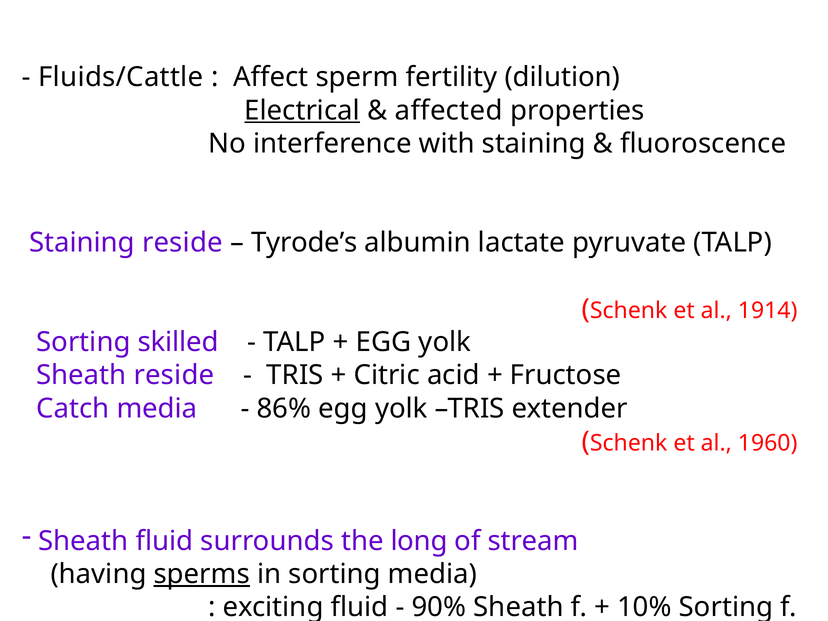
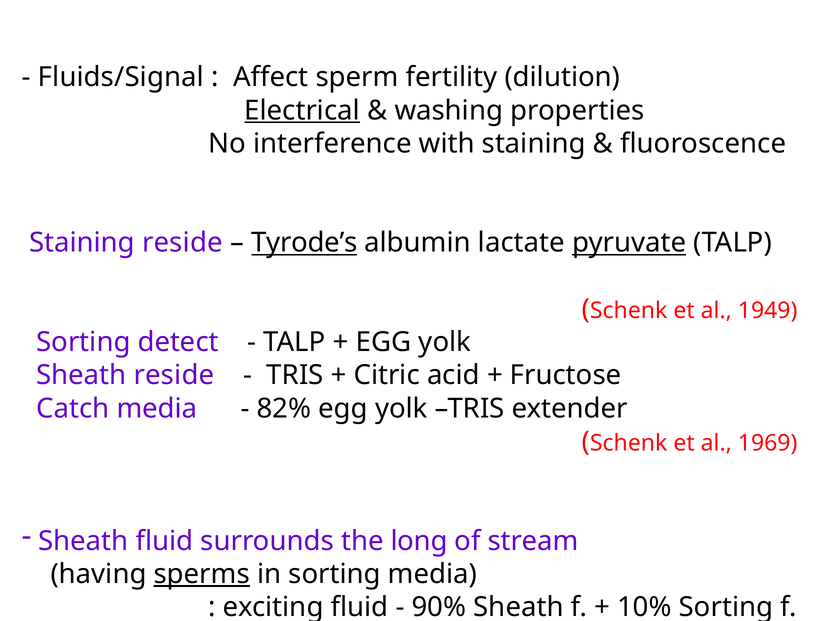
Fluids/Cattle: Fluids/Cattle -> Fluids/Signal
affected: affected -> washing
Tyrode’s underline: none -> present
pyruvate underline: none -> present
1914: 1914 -> 1949
skilled: skilled -> detect
86%: 86% -> 82%
1960: 1960 -> 1969
